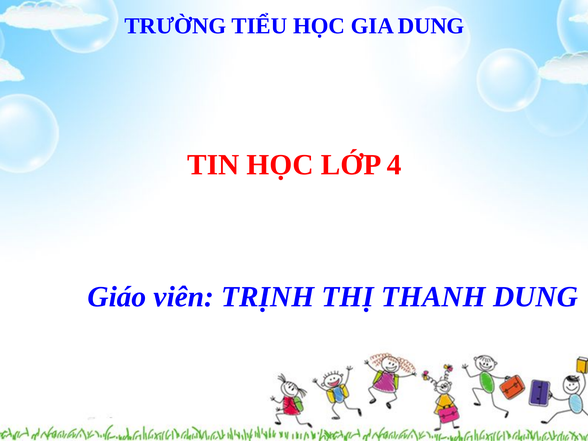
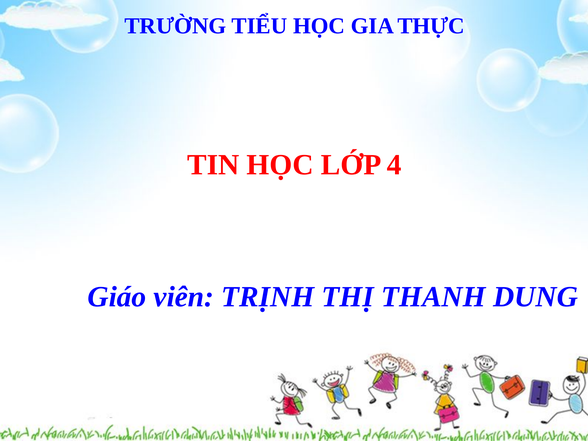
GIA DUNG: DUNG -> THỰC
